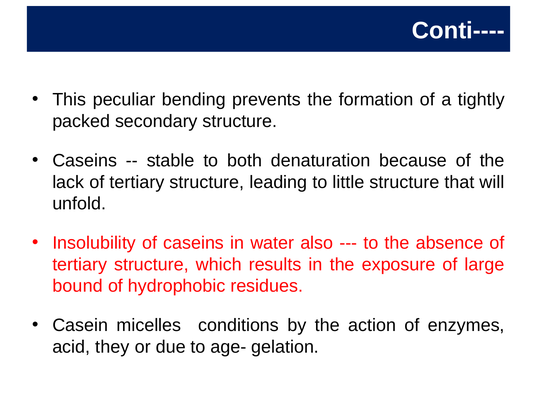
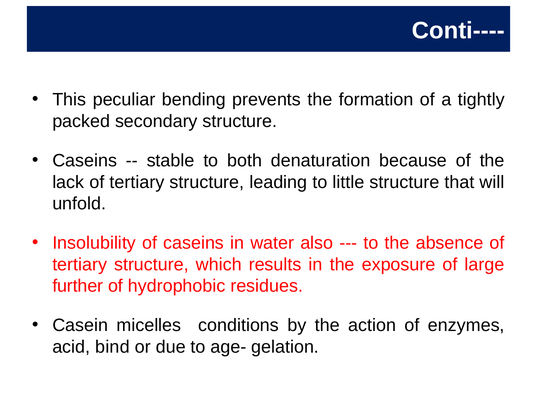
bound: bound -> further
they: they -> bind
